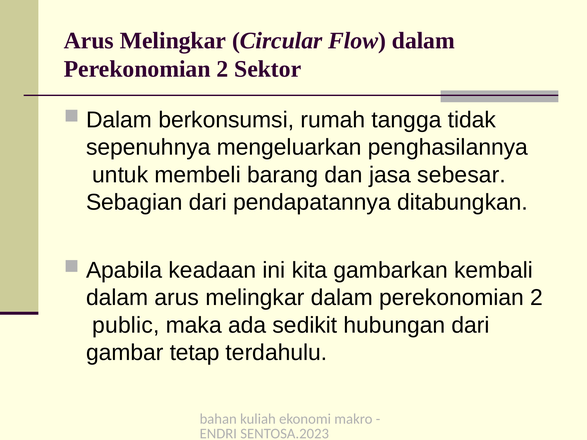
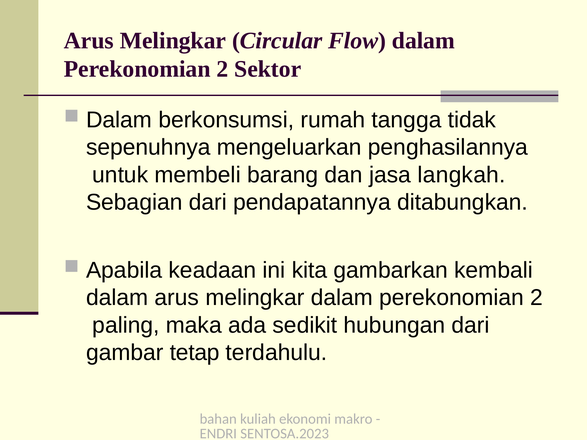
sebesar: sebesar -> langkah
public: public -> paling
